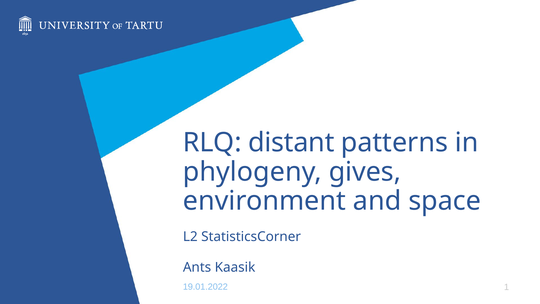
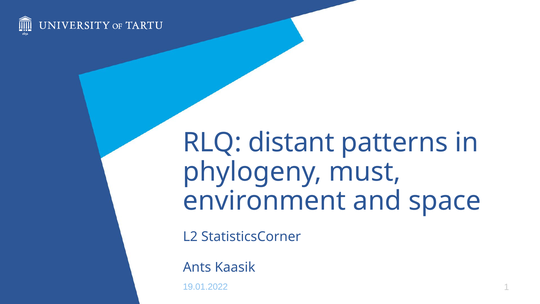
gives: gives -> must
